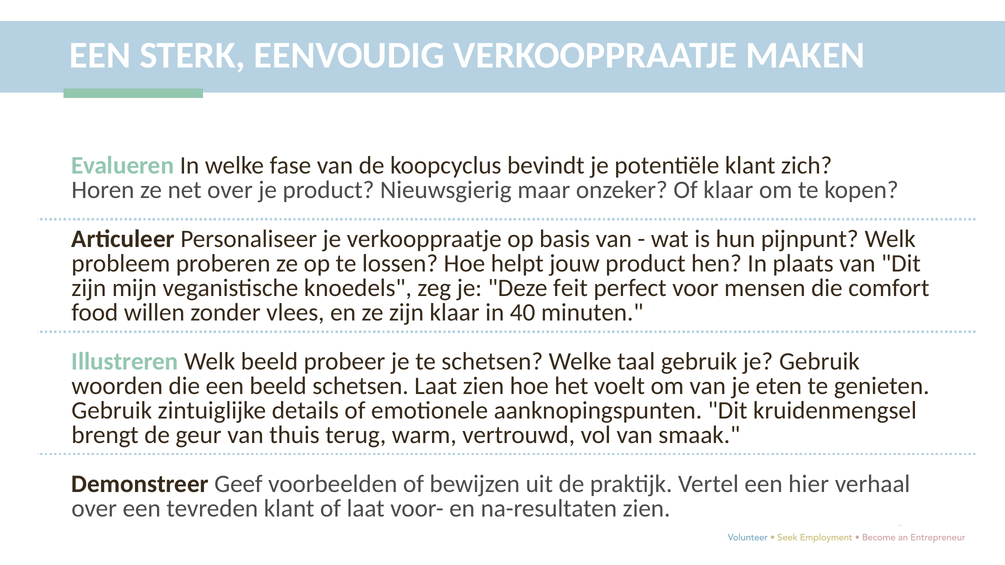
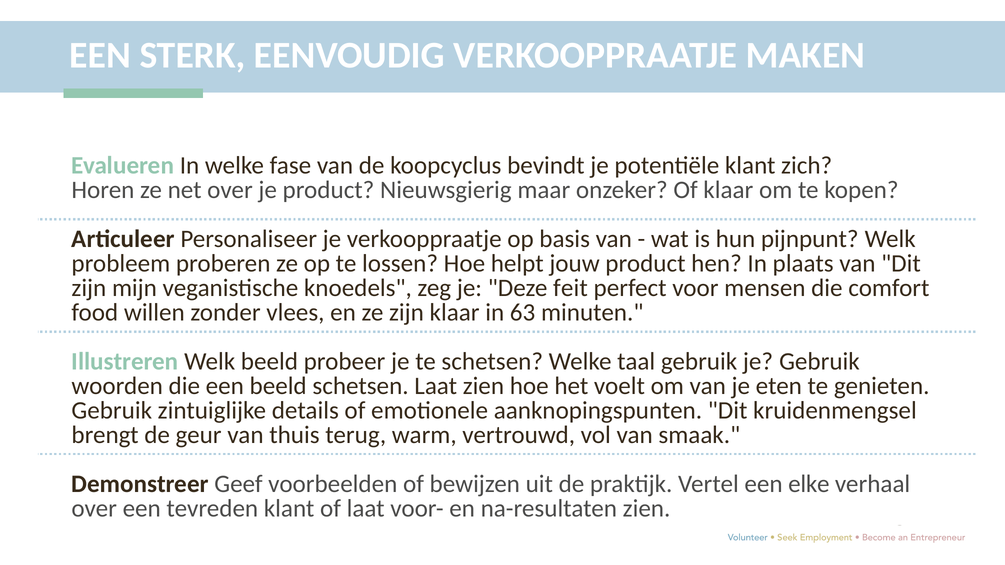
40: 40 -> 63
hier: hier -> elke
